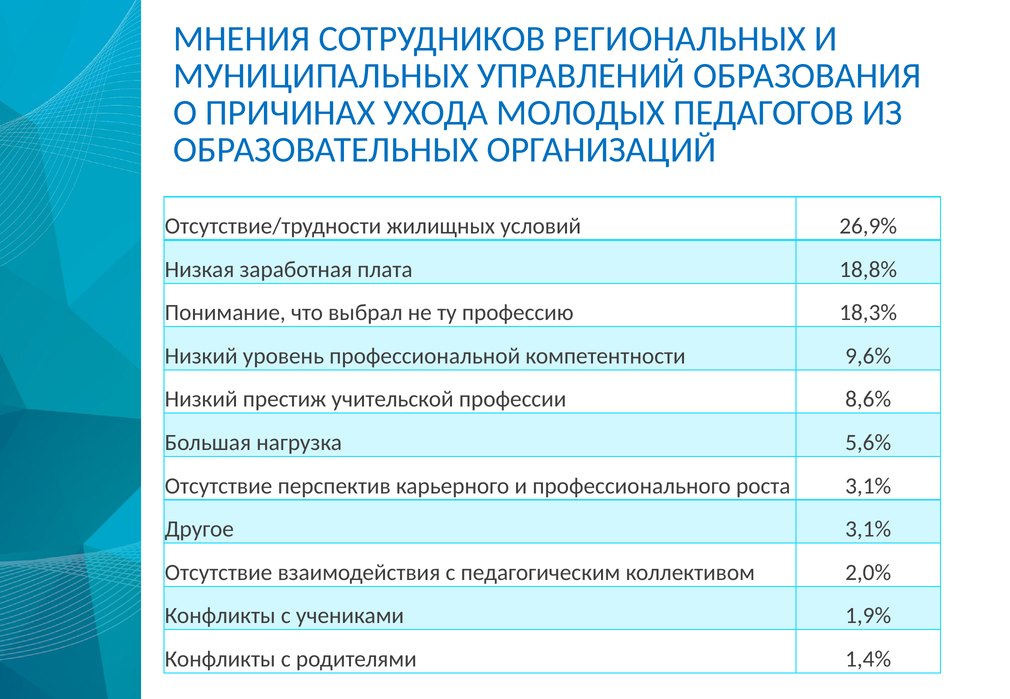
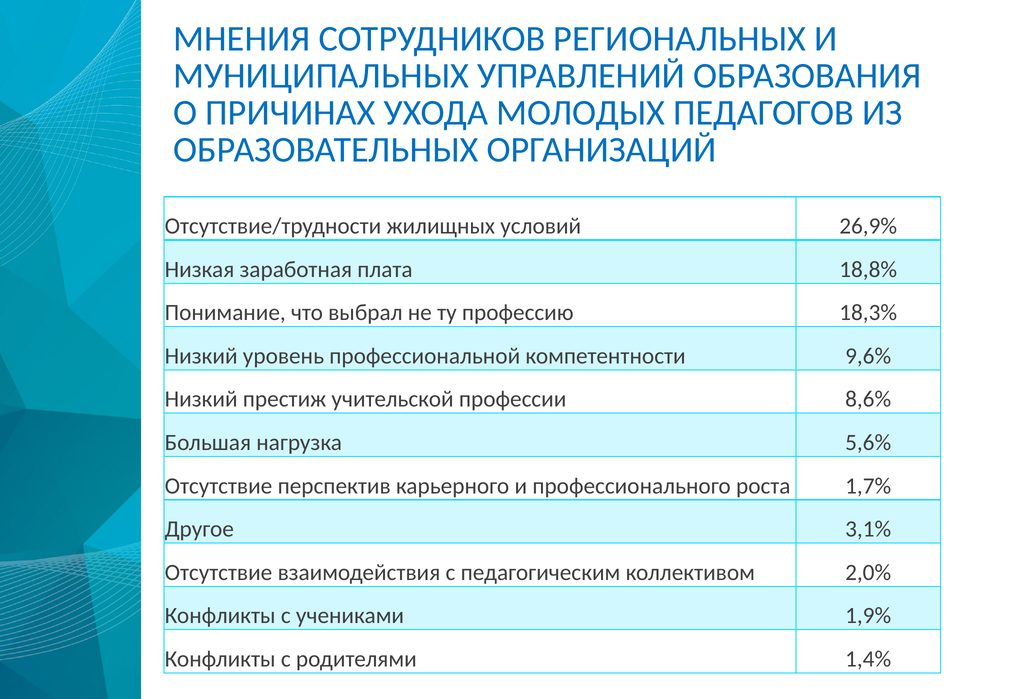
роста 3,1%: 3,1% -> 1,7%
